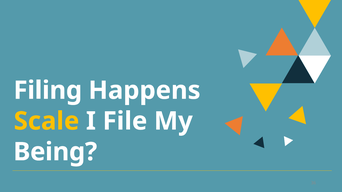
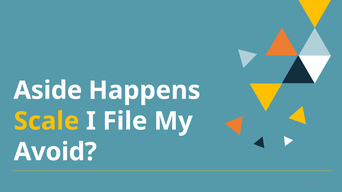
Filing: Filing -> Aside
Being: Being -> Avoid
